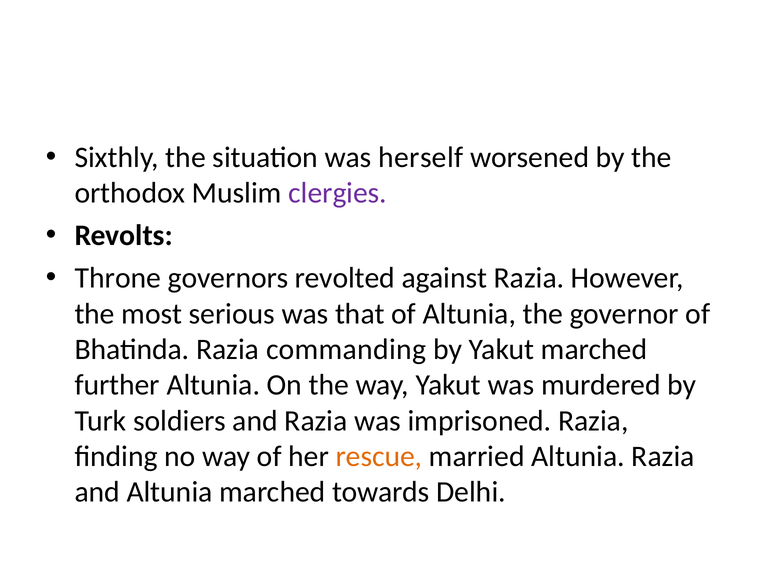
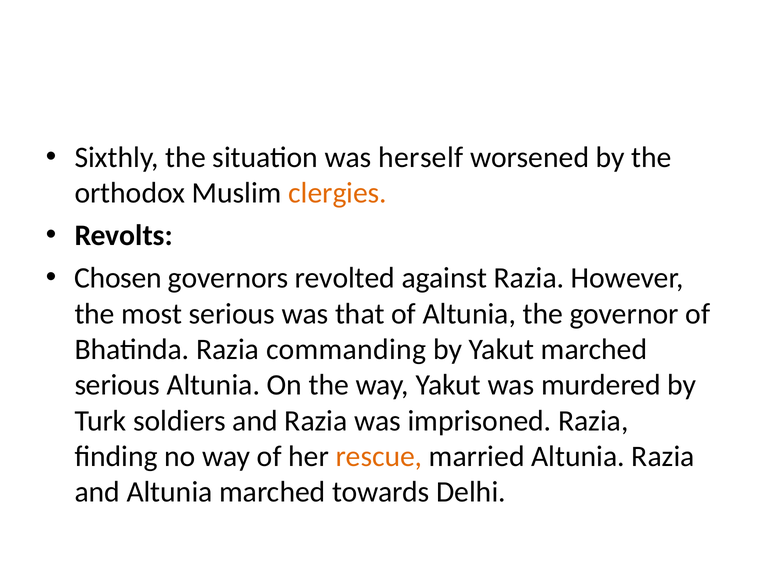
clergies colour: purple -> orange
Throne: Throne -> Chosen
further at (117, 385): further -> serious
